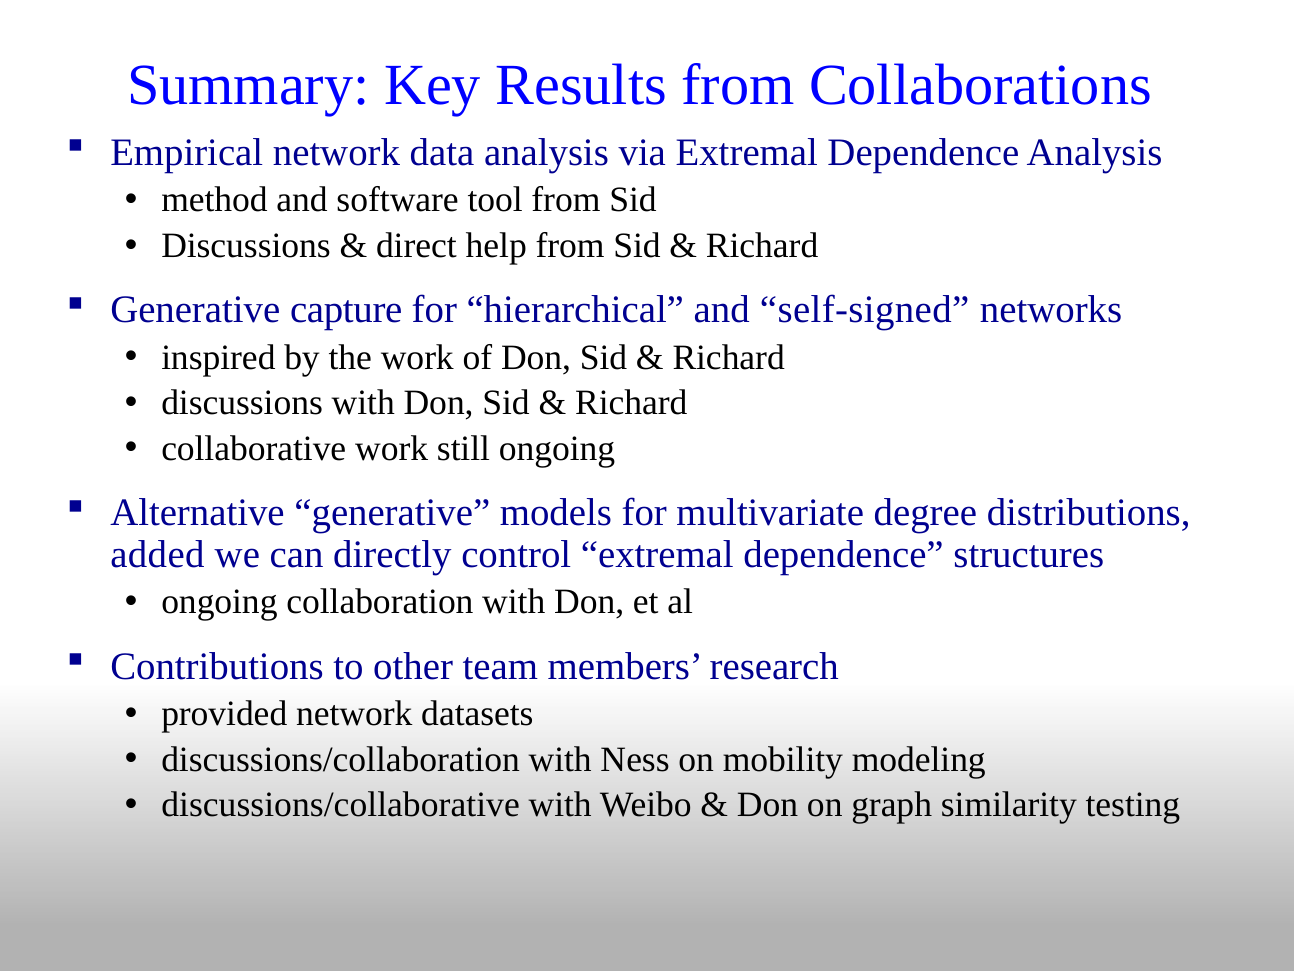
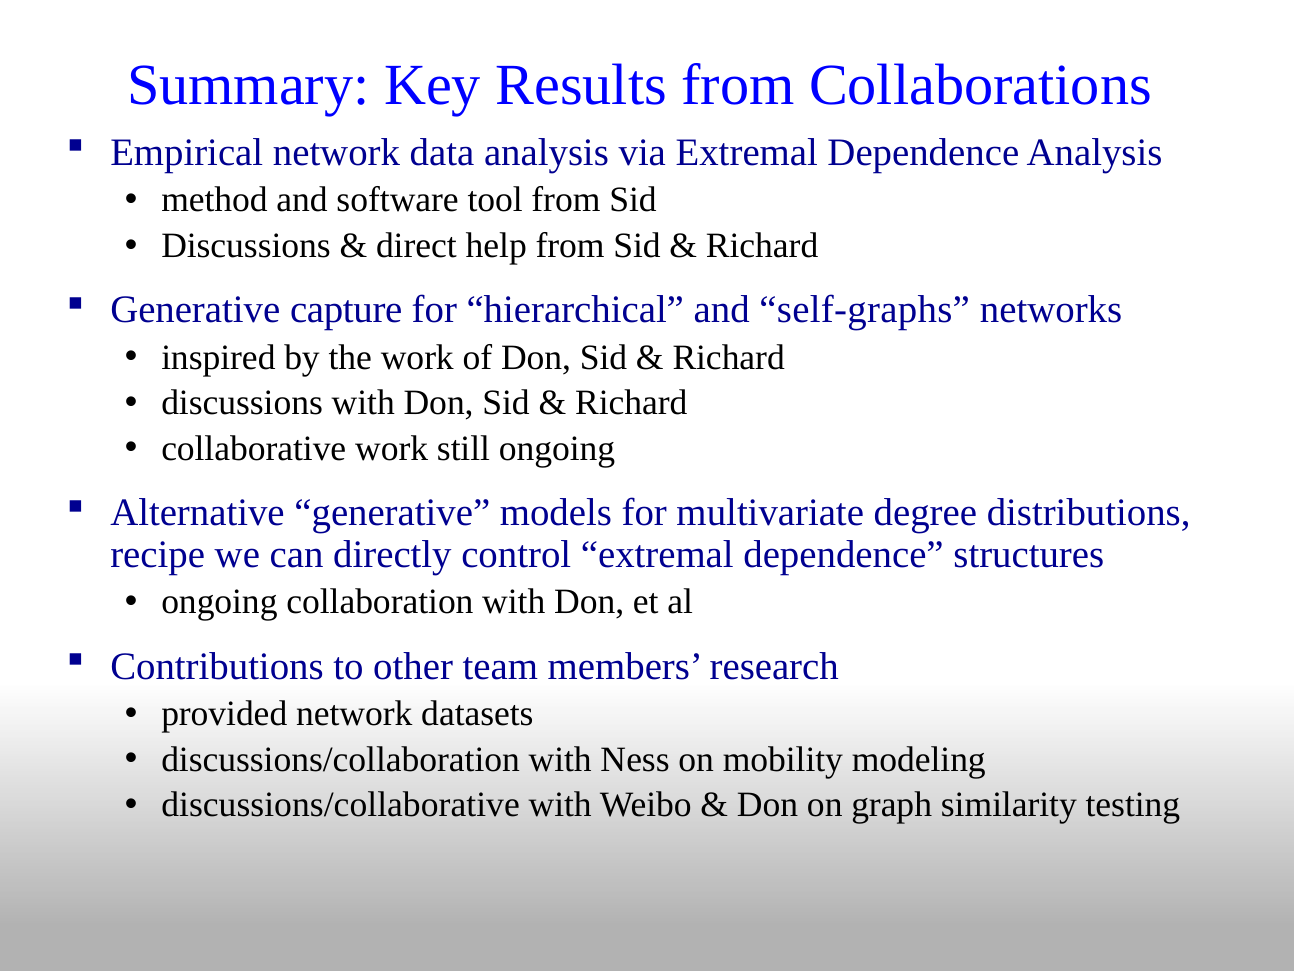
self-signed: self-signed -> self-graphs
added: added -> recipe
